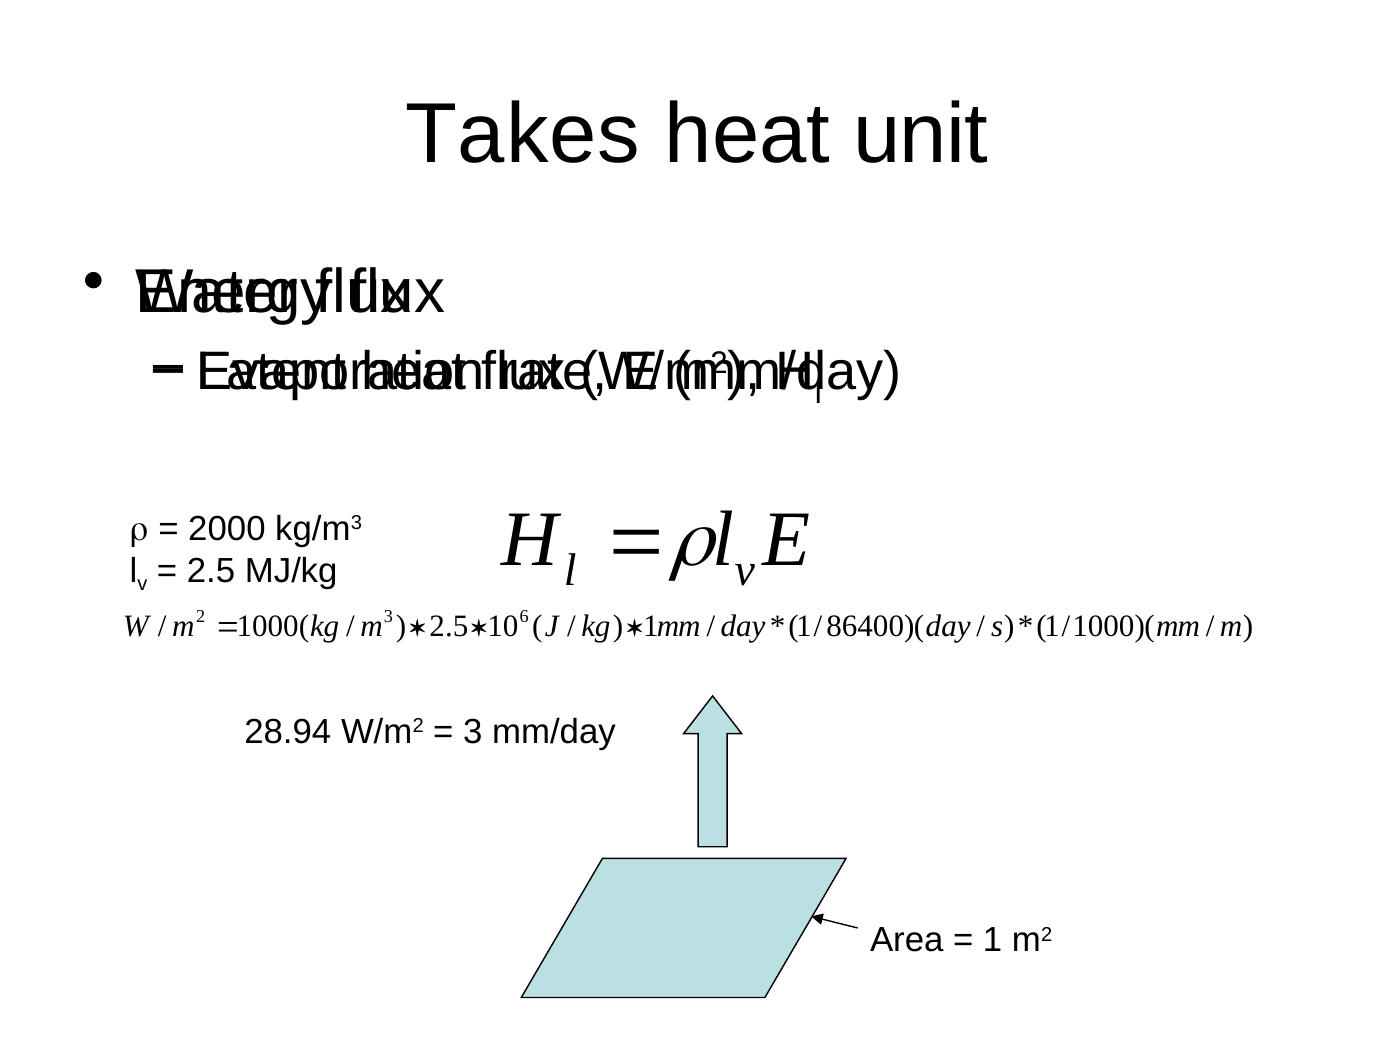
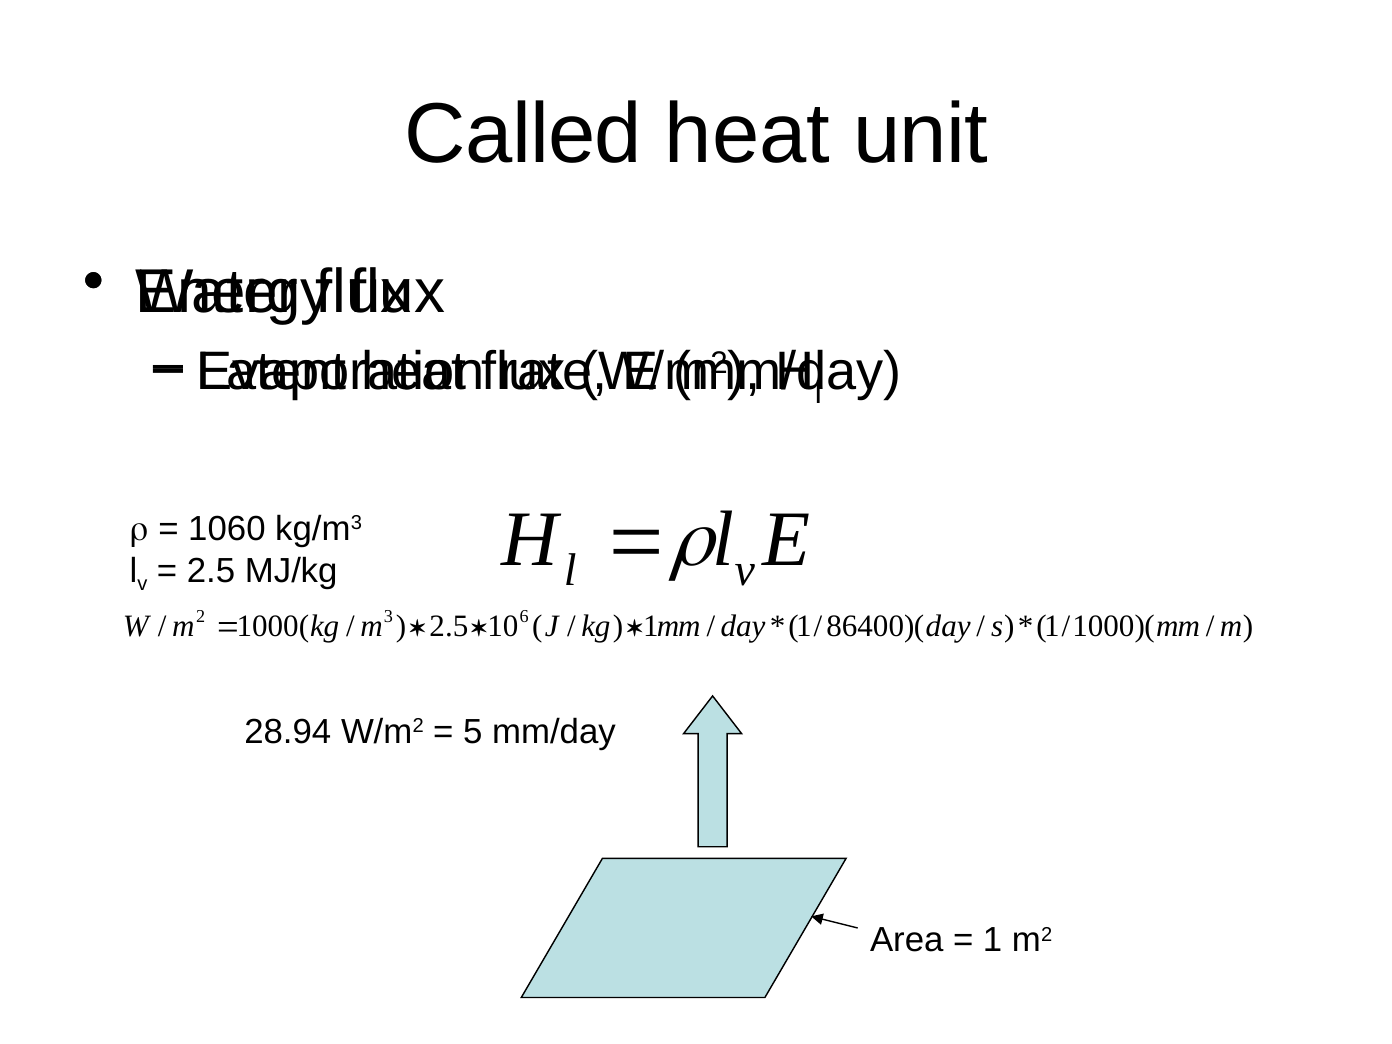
Takes: Takes -> Called
2000: 2000 -> 1060
3 at (473, 732): 3 -> 5
